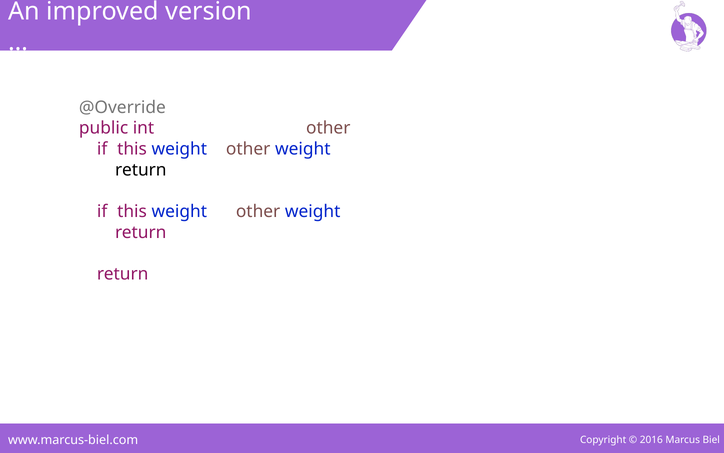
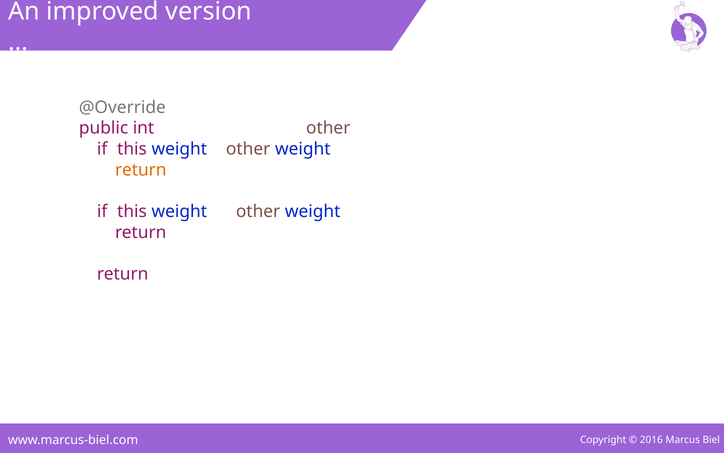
return at (141, 170) colour: black -> orange
